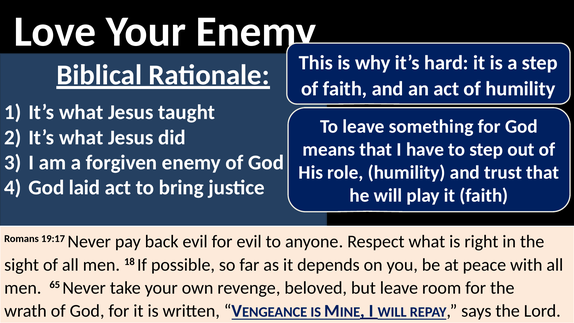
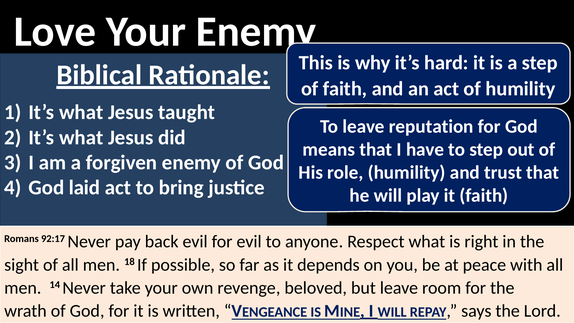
something: something -> reputation
19:17: 19:17 -> 92:17
65: 65 -> 14
